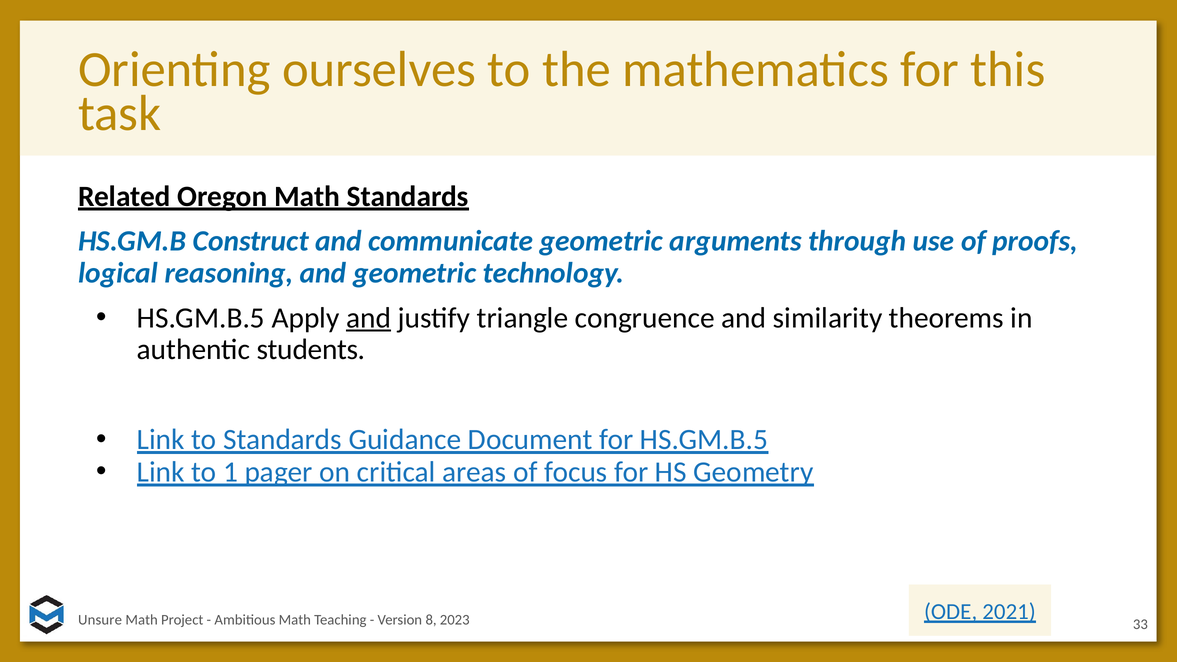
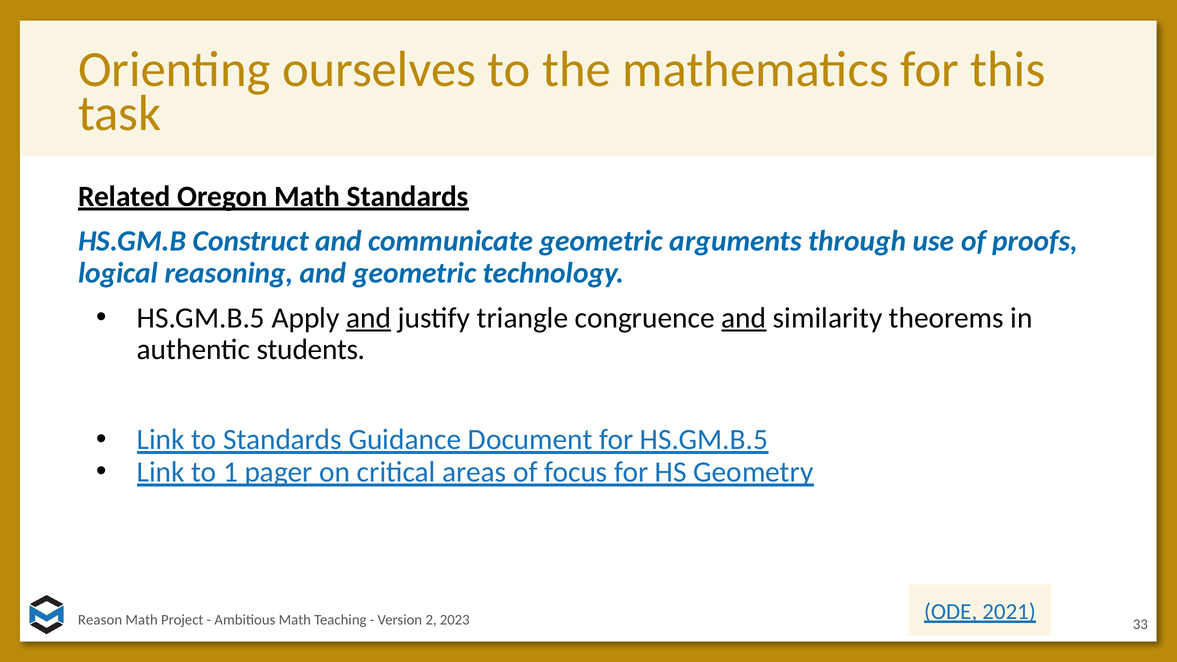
and at (744, 318) underline: none -> present
Unsure: Unsure -> Reason
8: 8 -> 2
